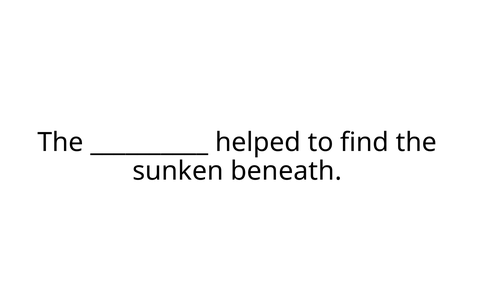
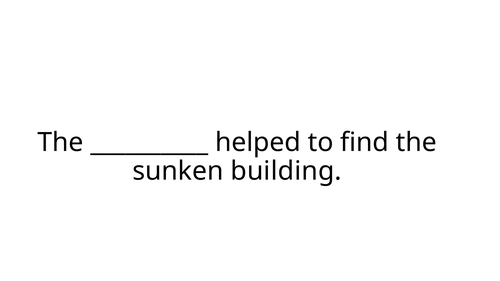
beneath: beneath -> building
